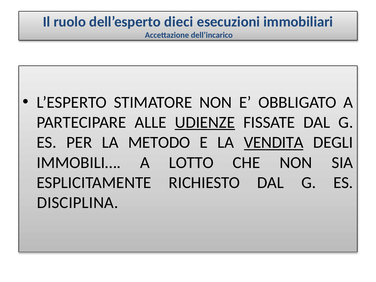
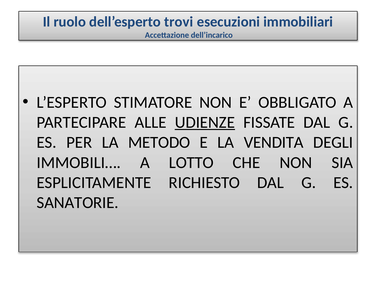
dieci: dieci -> trovi
VENDITA underline: present -> none
DISCIPLINA: DISCIPLINA -> SANATORIE
